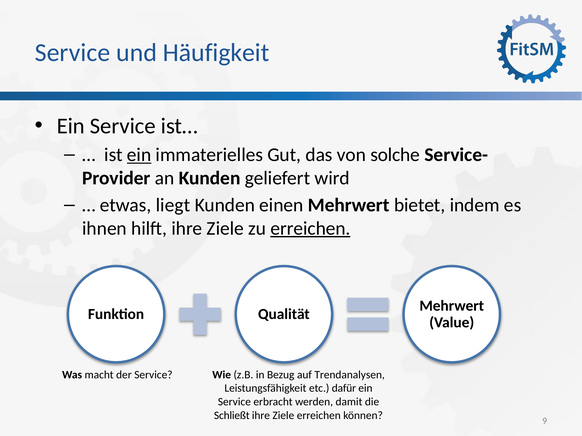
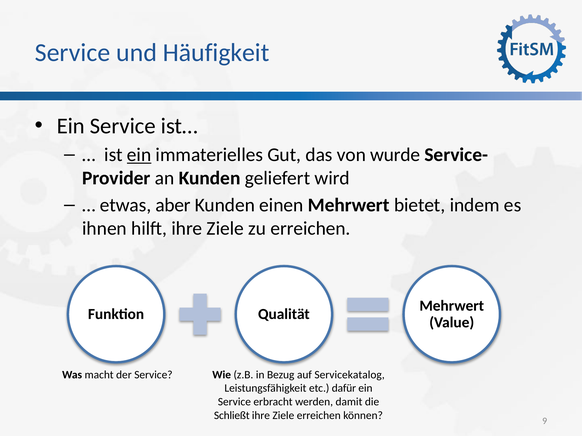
solche: solche -> wurde
liegt: liegt -> aber
erreichen at (310, 229) underline: present -> none
Trendanalysen: Trendanalysen -> Servicekatalog
